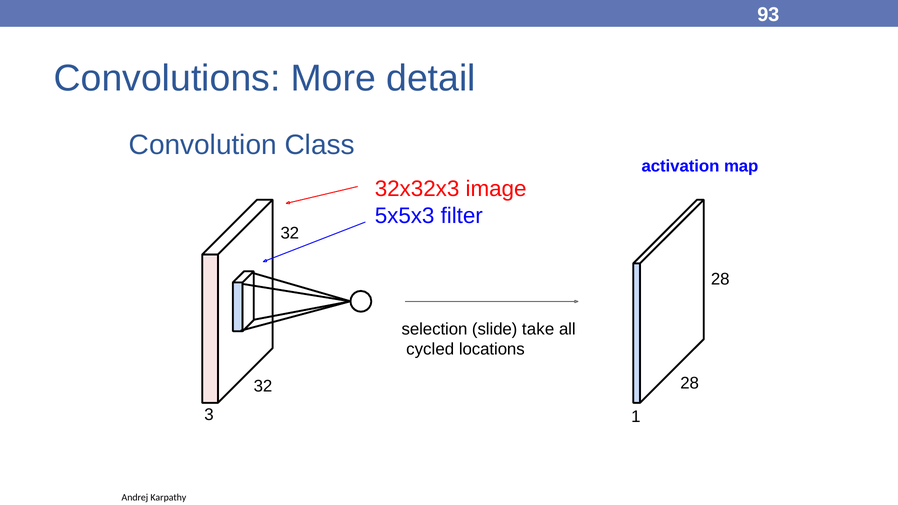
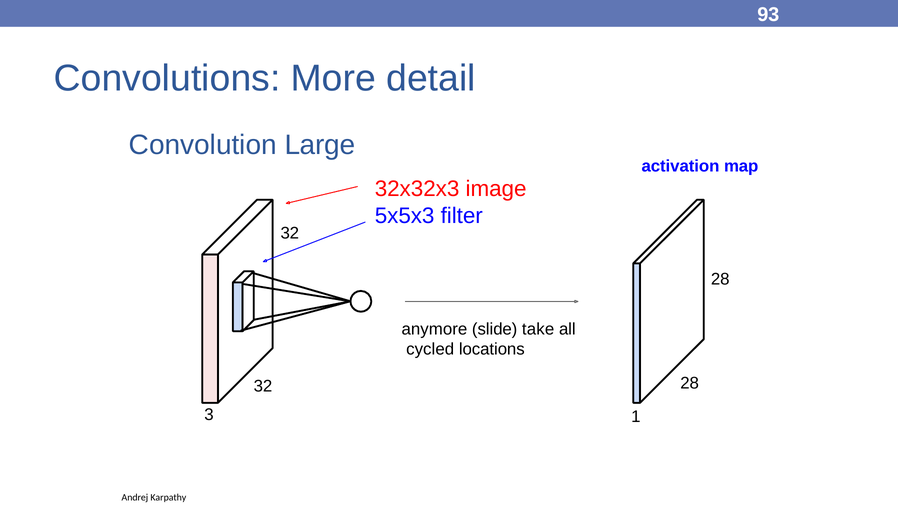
Class: Class -> Large
selection: selection -> anymore
